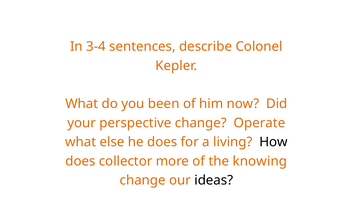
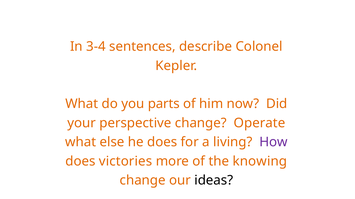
been: been -> parts
How colour: black -> purple
collector: collector -> victories
